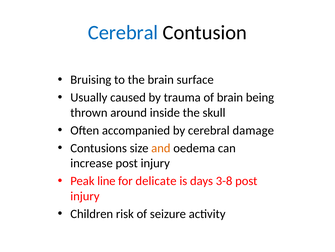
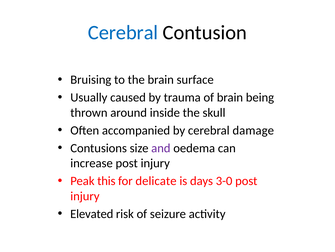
and colour: orange -> purple
line: line -> this
3-8: 3-8 -> 3-0
Children: Children -> Elevated
